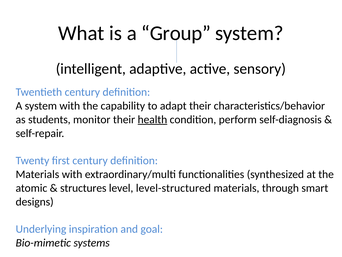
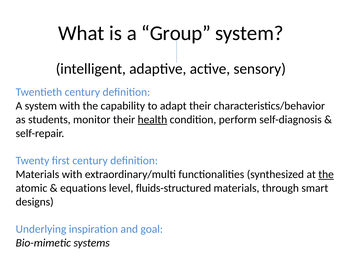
the at (326, 174) underline: none -> present
structures: structures -> equations
level-structured: level-structured -> fluids-structured
